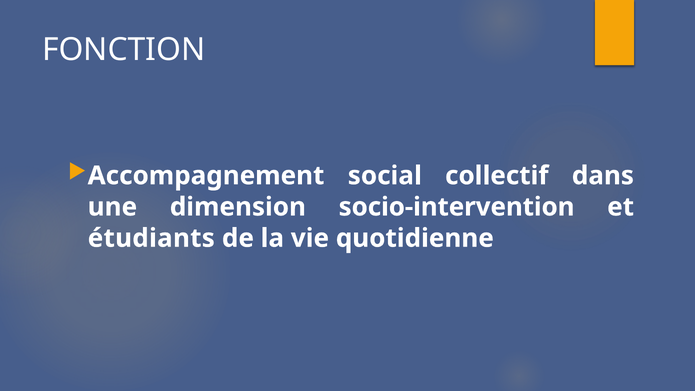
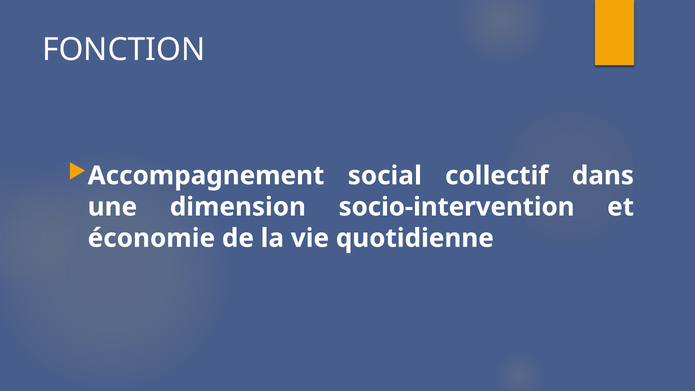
étudiants: étudiants -> économie
